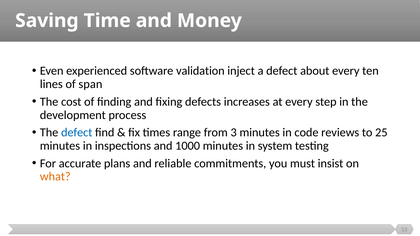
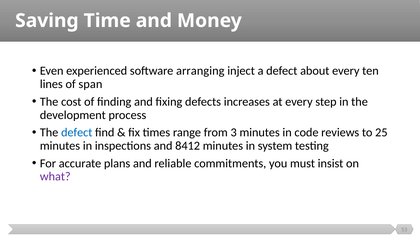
validation: validation -> arranging
1000: 1000 -> 8412
what colour: orange -> purple
